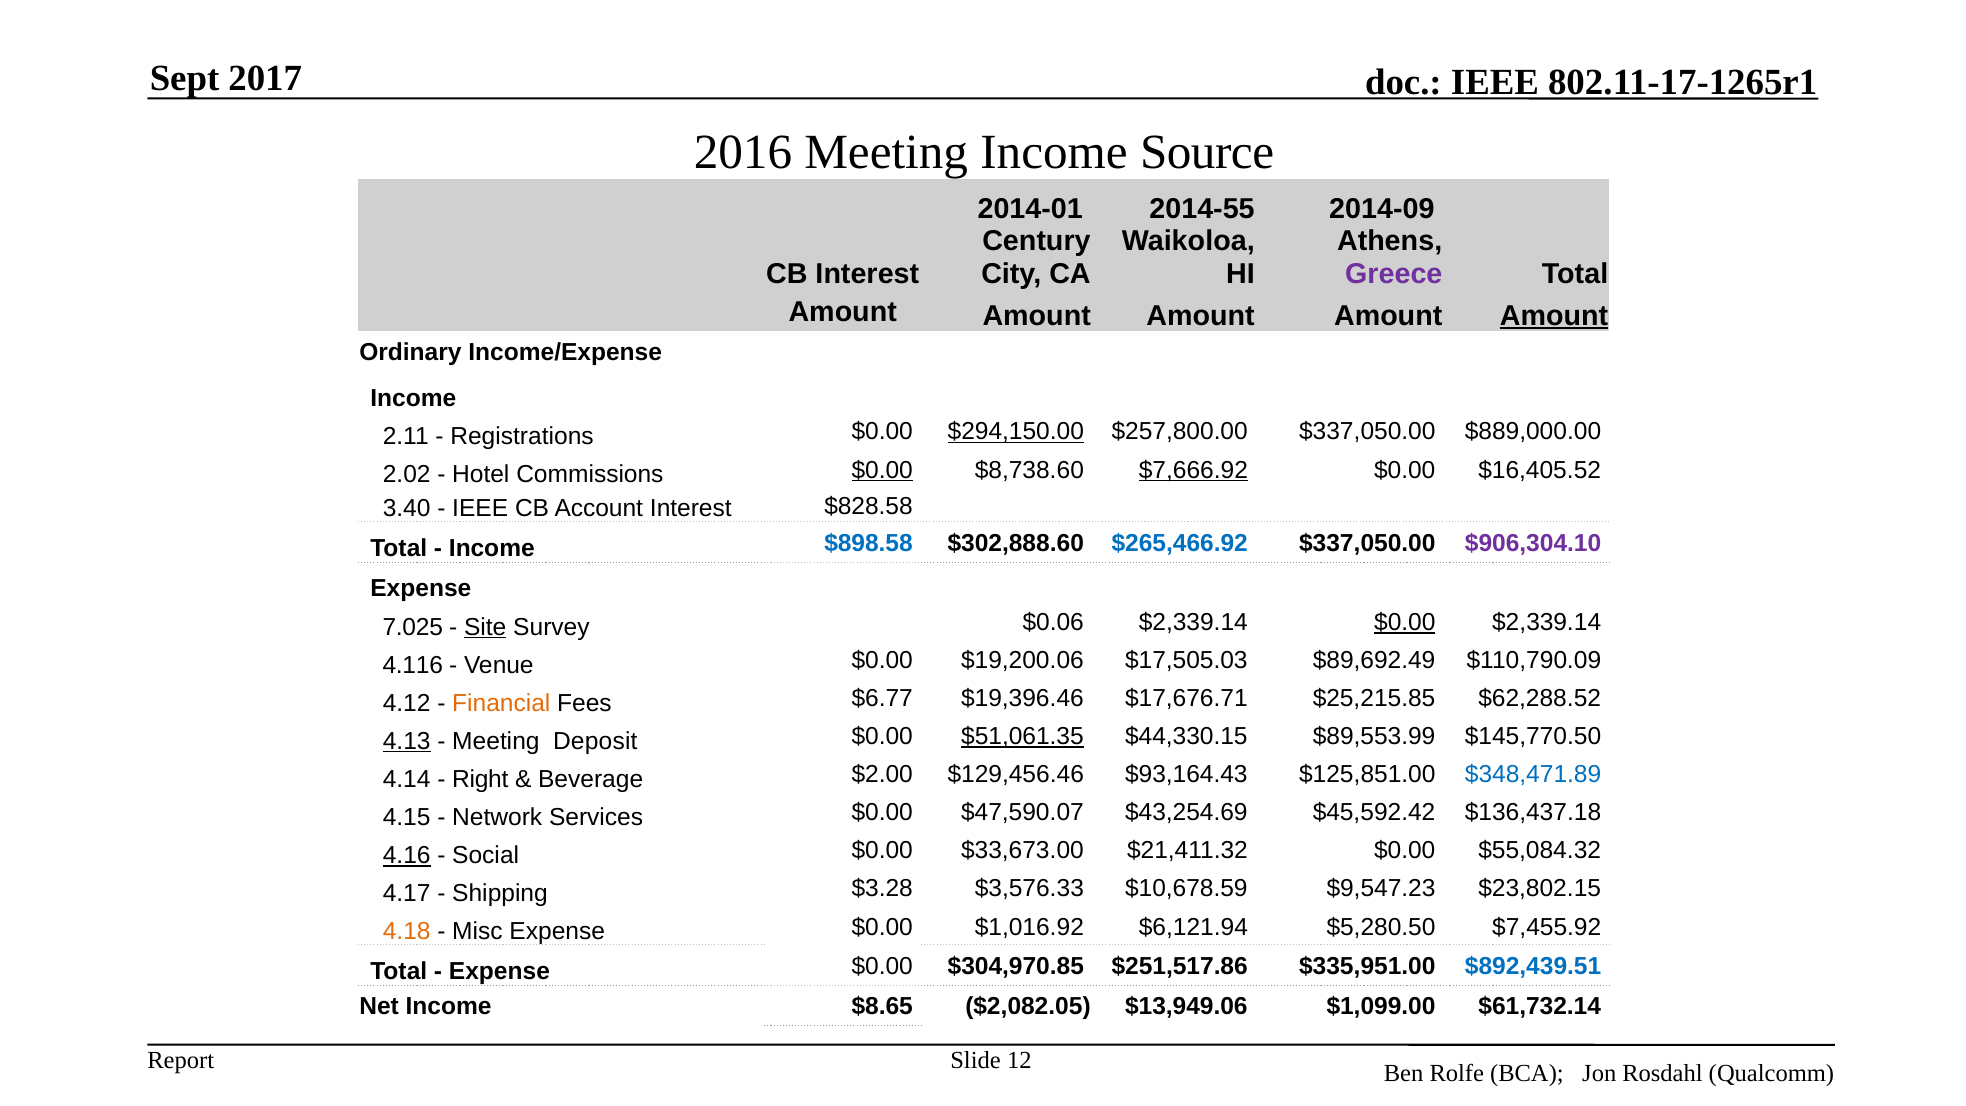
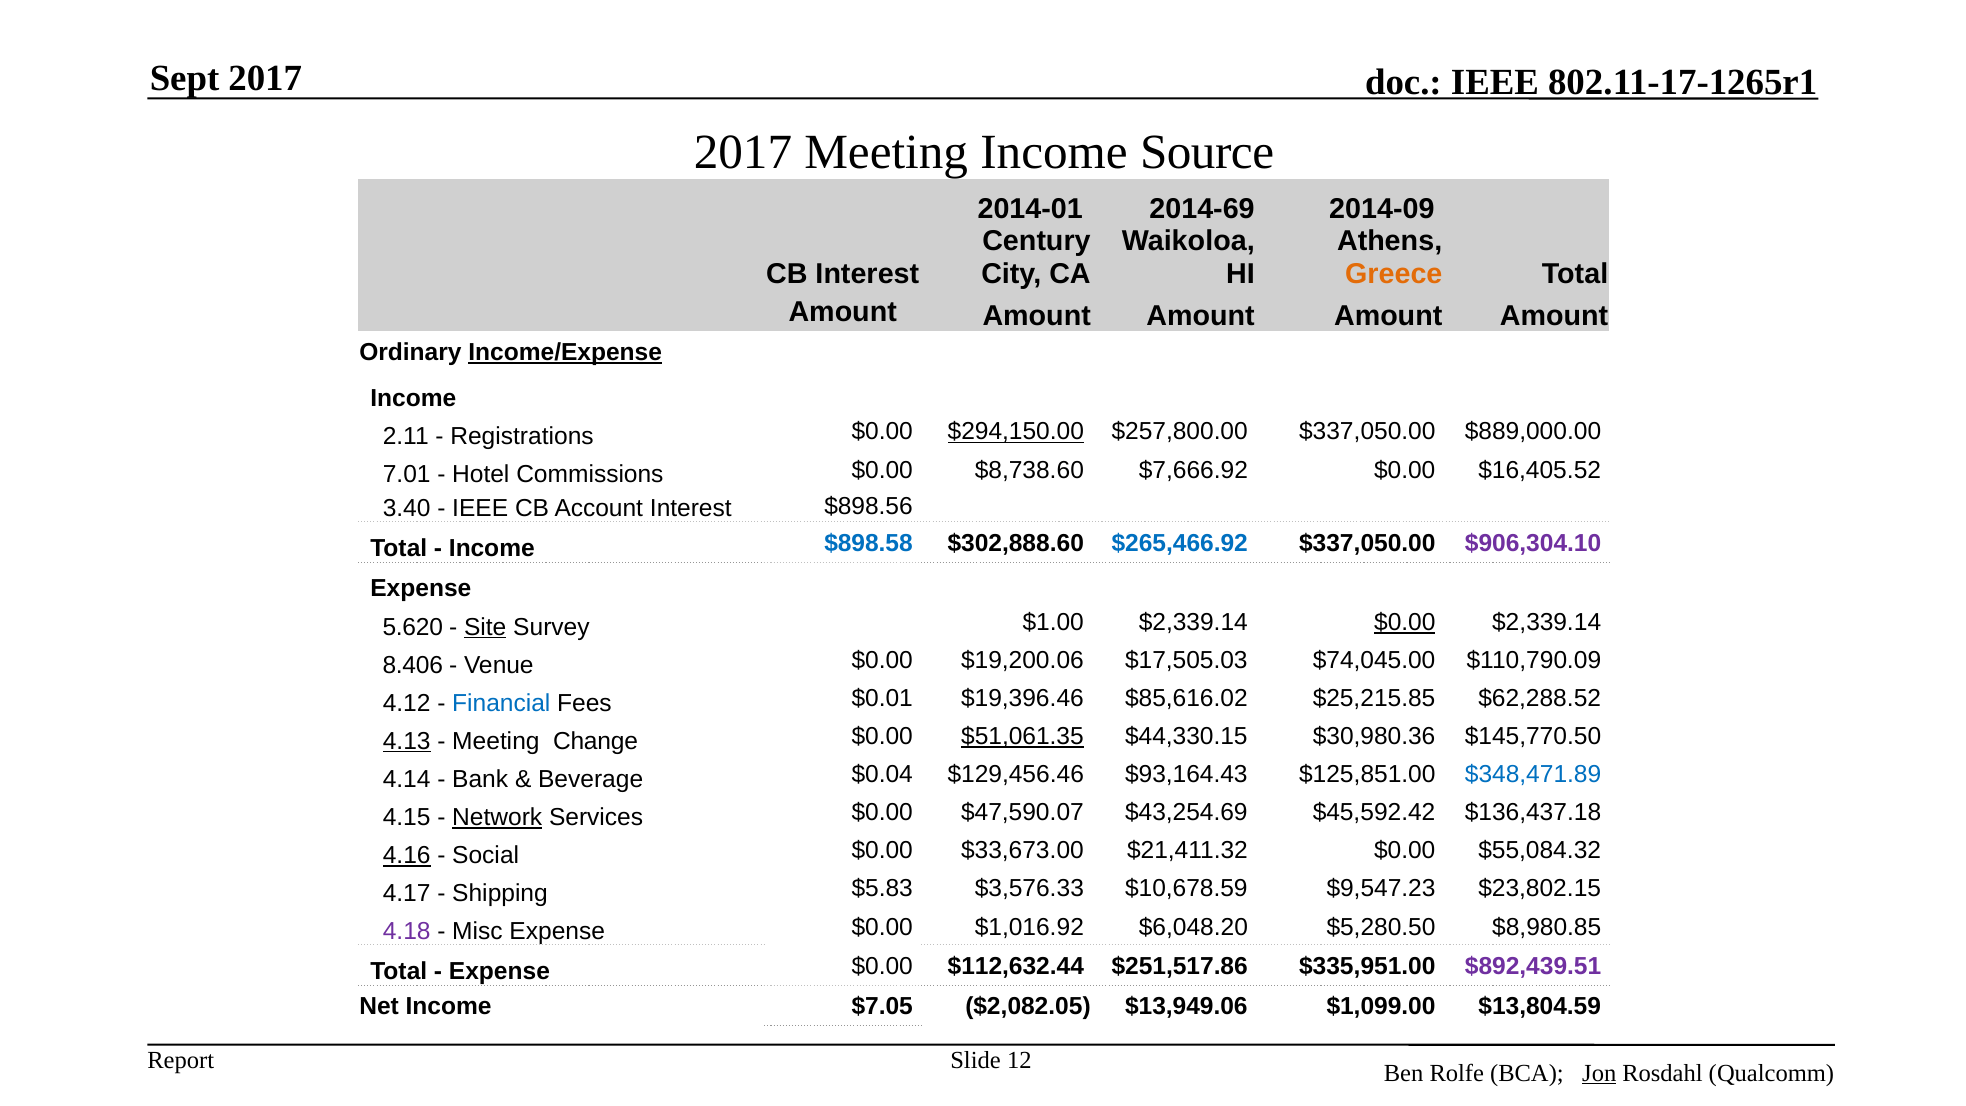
2016 at (743, 152): 2016 -> 2017
2014-55: 2014-55 -> 2014-69
Greece colour: purple -> orange
Amount at (1554, 316) underline: present -> none
Income/Expense underline: none -> present
2.02: 2.02 -> 7.01
$0.00 at (882, 470) underline: present -> none
$7,666.92 underline: present -> none
$828.58: $828.58 -> $898.56
7.025: 7.025 -> 5.620
$0.06: $0.06 -> $1.00
4.116: 4.116 -> 8.406
$89,692.49: $89,692.49 -> $74,045.00
Financial colour: orange -> blue
$6.77: $6.77 -> $0.01
$17,676.71: $17,676.71 -> $85,616.02
Deposit: Deposit -> Change
$89,553.99: $89,553.99 -> $30,980.36
Right: Right -> Bank
$2.00: $2.00 -> $0.04
Network underline: none -> present
$3.28: $3.28 -> $5.83
4.18 colour: orange -> purple
$6,121.94: $6,121.94 -> $6,048.20
$7,455.92: $7,455.92 -> $8,980.85
$304,970.85: $304,970.85 -> $112,632.44
$892,439.51 colour: blue -> purple
$8.65: $8.65 -> $7.05
$61,732.14: $61,732.14 -> $13,804.59
Jon underline: none -> present
